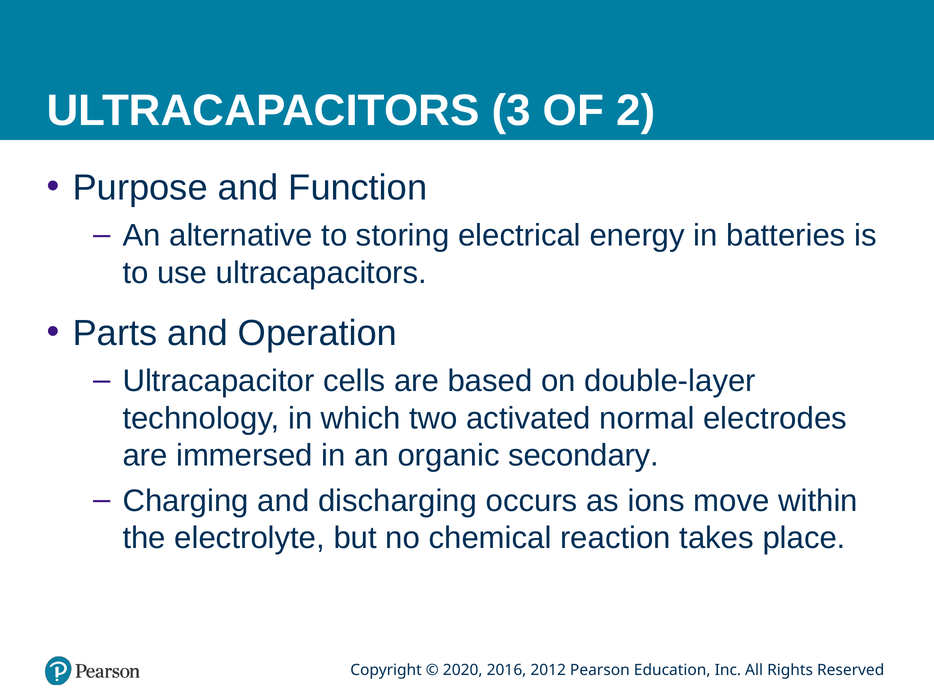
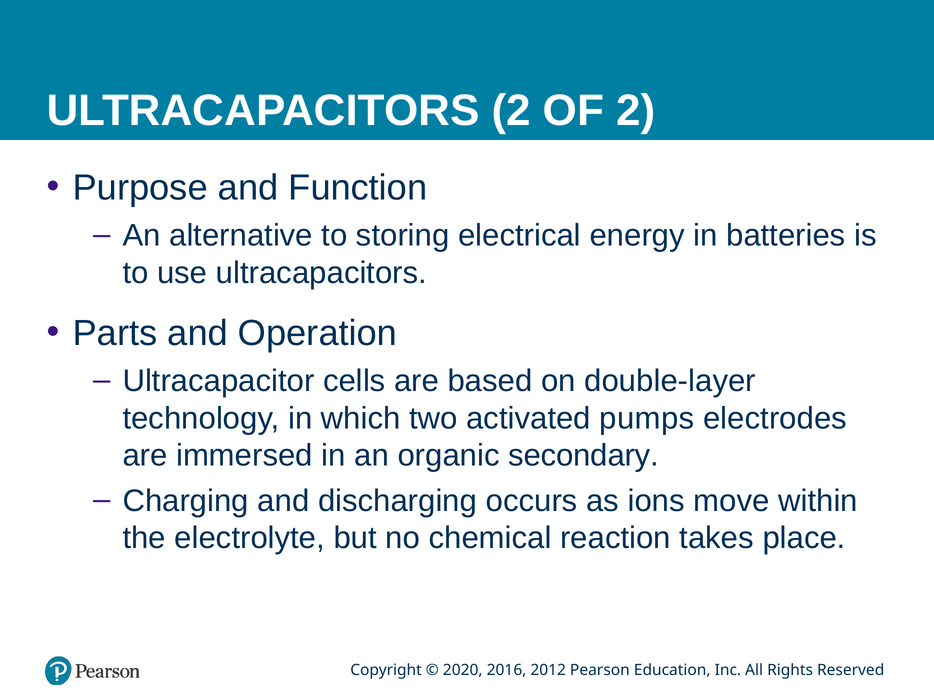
ULTRACAPACITORS 3: 3 -> 2
normal: normal -> pumps
